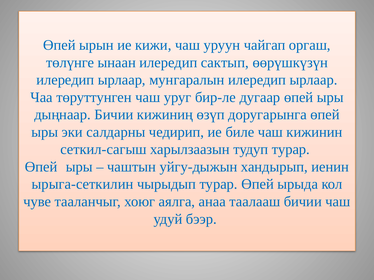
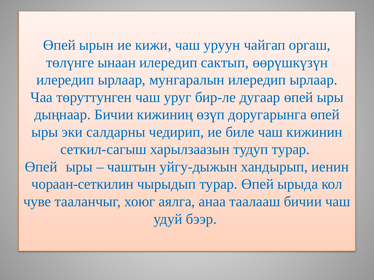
ырыга-сеткилин: ырыга-сеткилин -> чораан-сеткилин
